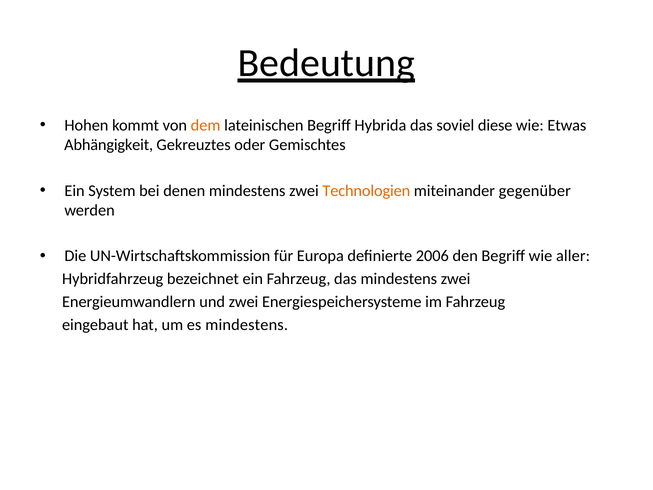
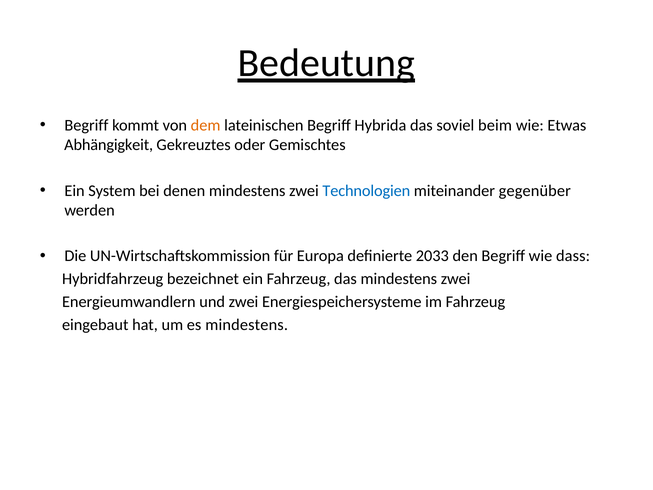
Hohen at (86, 125): Hohen -> Begriff
diese: diese -> beim
Technologien colour: orange -> blue
2006: 2006 -> 2033
aller: aller -> dass
